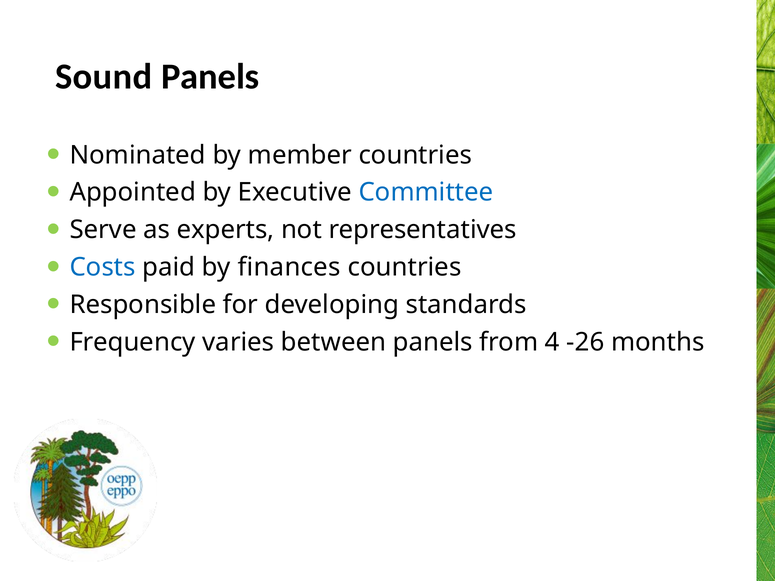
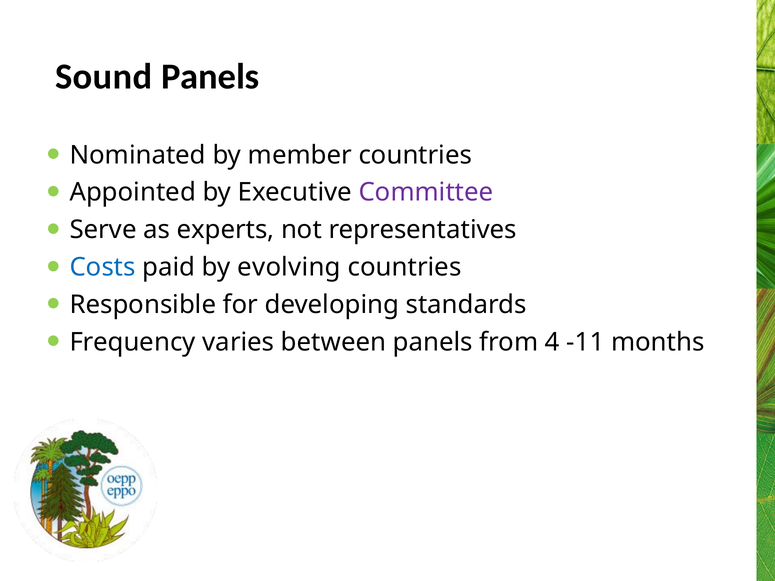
Committee colour: blue -> purple
finances: finances -> evolving
-26: -26 -> -11
